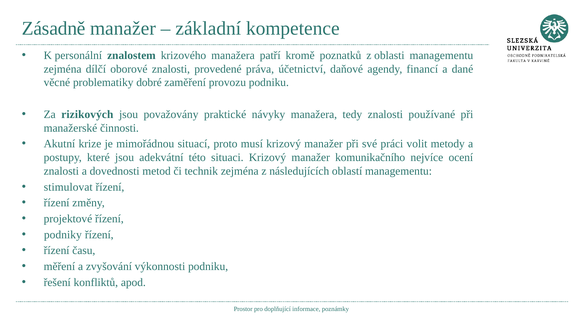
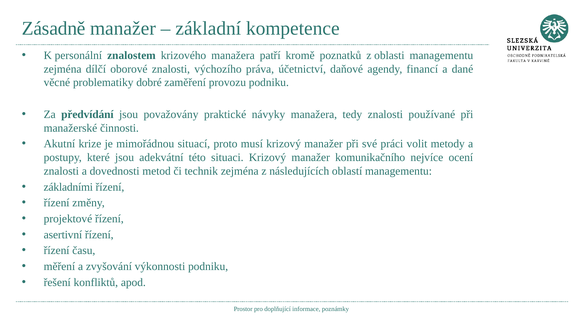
provedené: provedené -> výchozího
rizikových: rizikových -> předvídání
stimulovat: stimulovat -> základními
podniky: podniky -> asertivní
